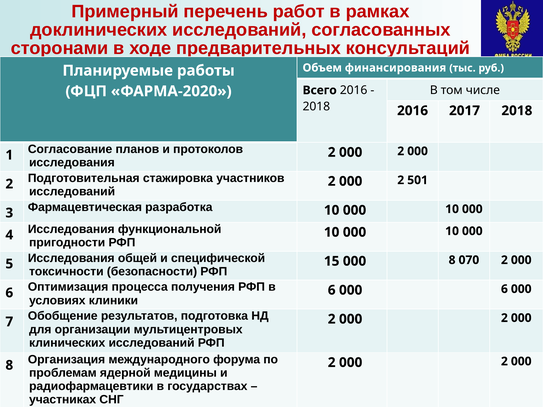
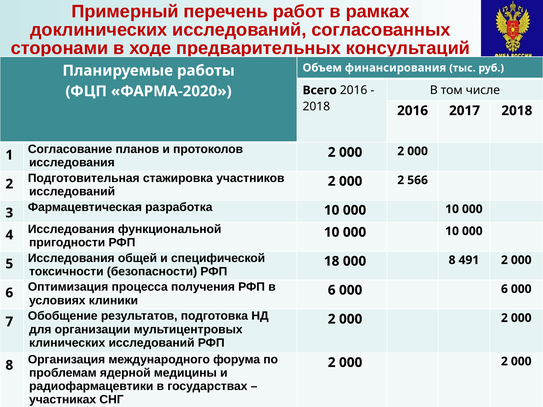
501: 501 -> 566
15: 15 -> 18
070: 070 -> 491
